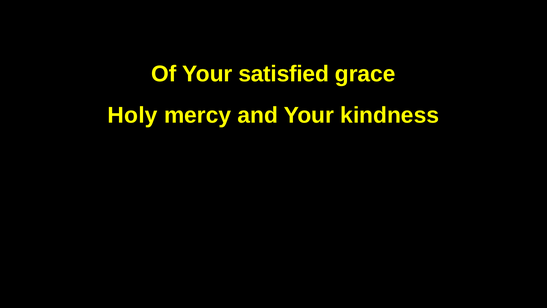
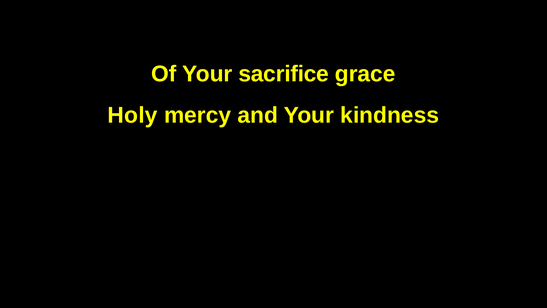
satisfied: satisfied -> sacrifice
